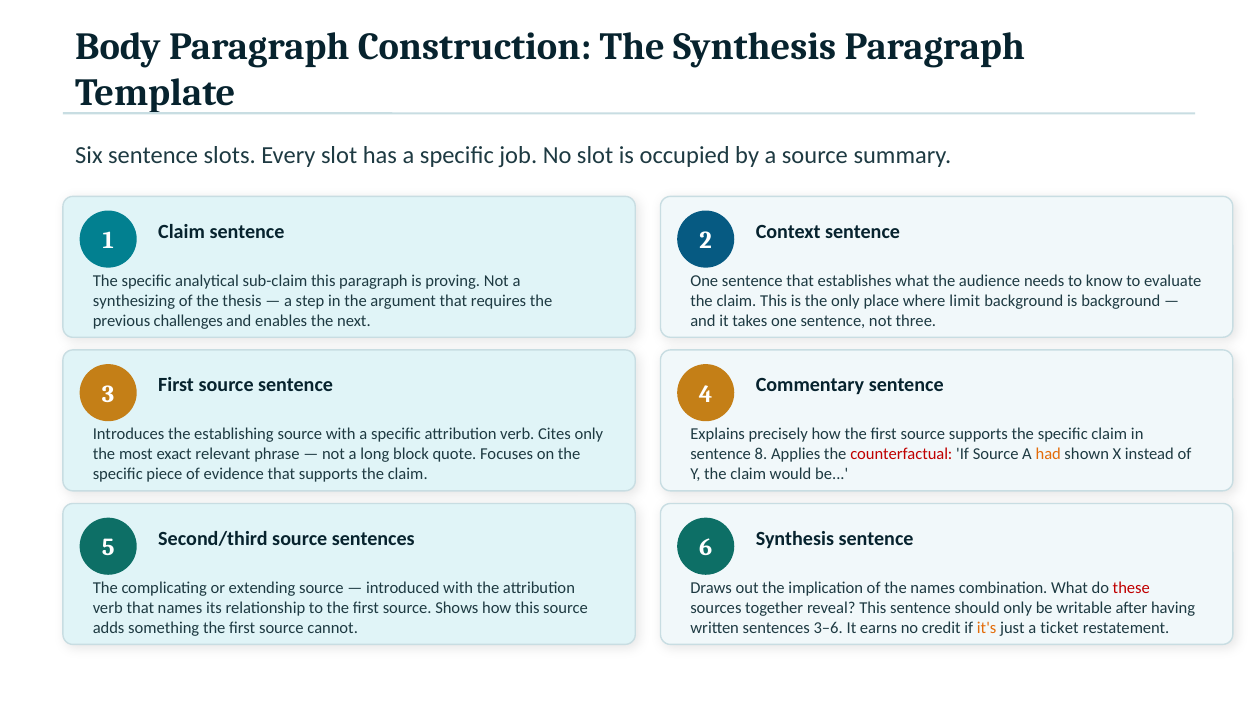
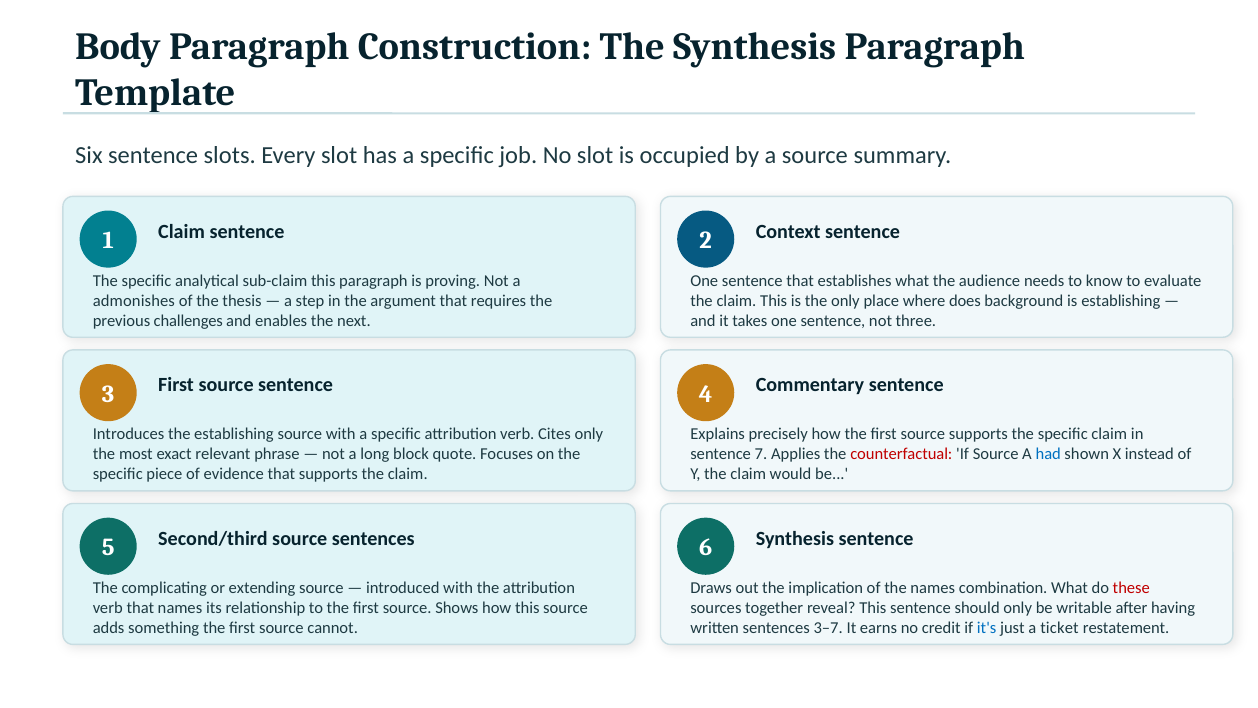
synthesizing: synthesizing -> admonishes
limit: limit -> does
is background: background -> establishing
8: 8 -> 7
had colour: orange -> blue
3–6: 3–6 -> 3–7
it's colour: orange -> blue
